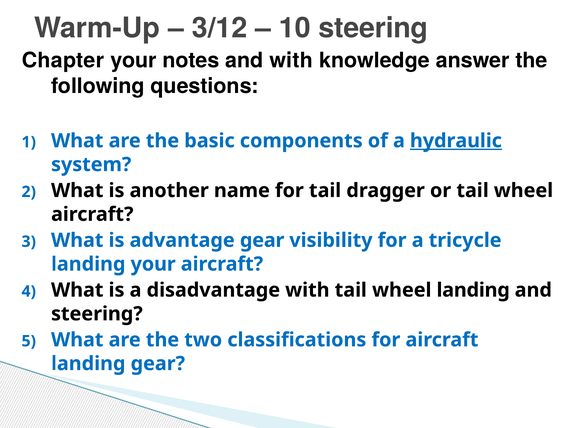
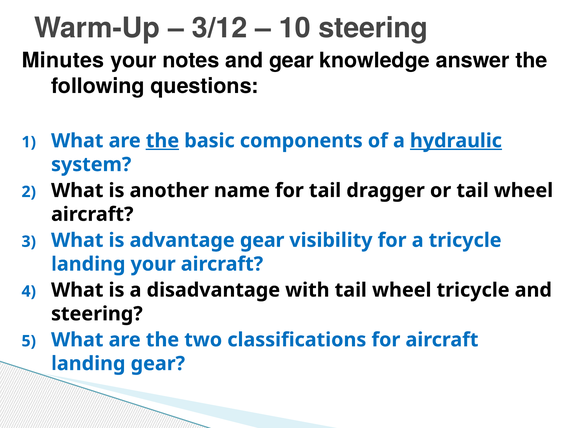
Chapter: Chapter -> Minutes
and with: with -> gear
the at (162, 141) underline: none -> present
wheel landing: landing -> tricycle
